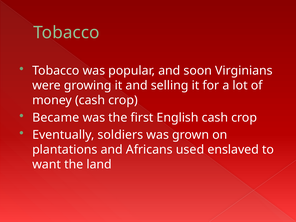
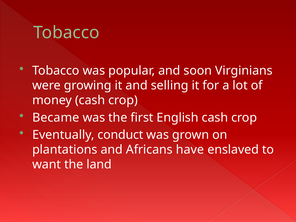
soldiers: soldiers -> conduct
used: used -> have
